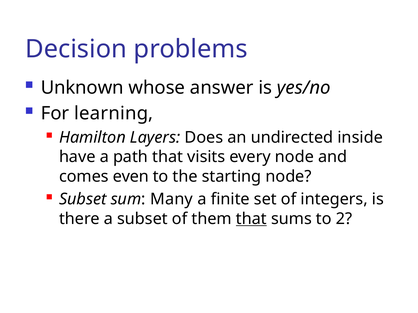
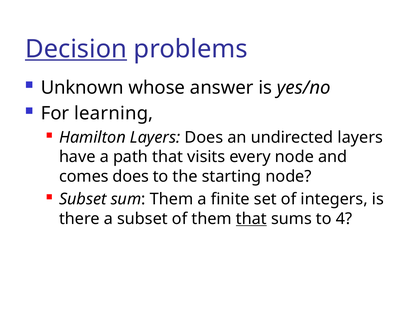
Decision underline: none -> present
undirected inside: inside -> layers
comes even: even -> does
sum Many: Many -> Them
2: 2 -> 4
